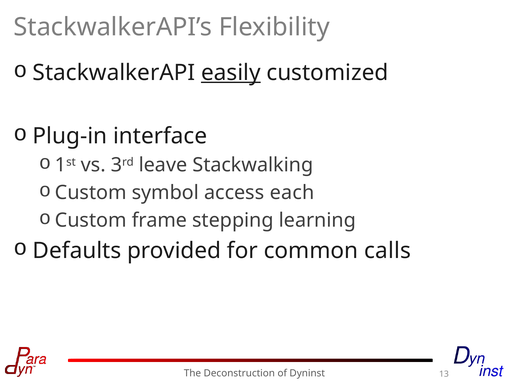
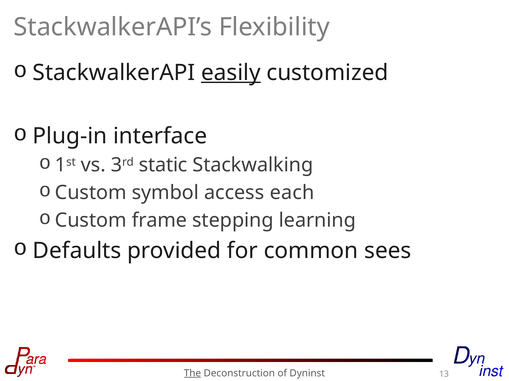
leave: leave -> static
calls: calls -> sees
The underline: none -> present
